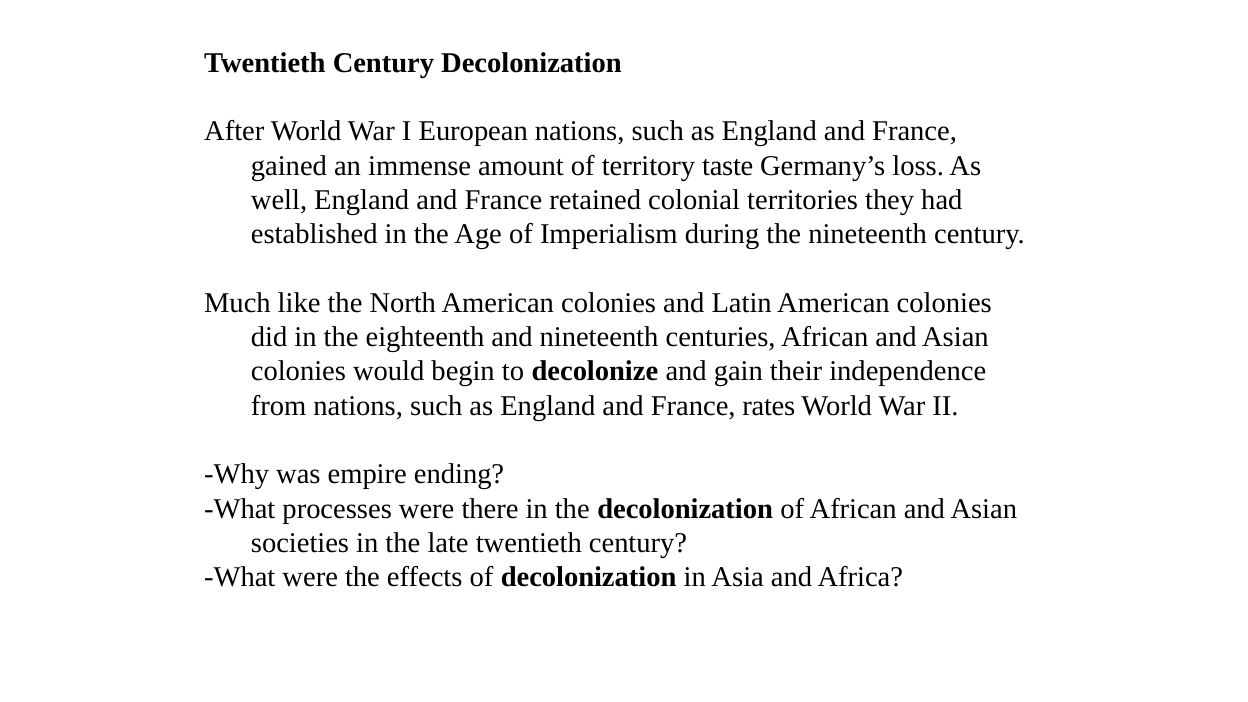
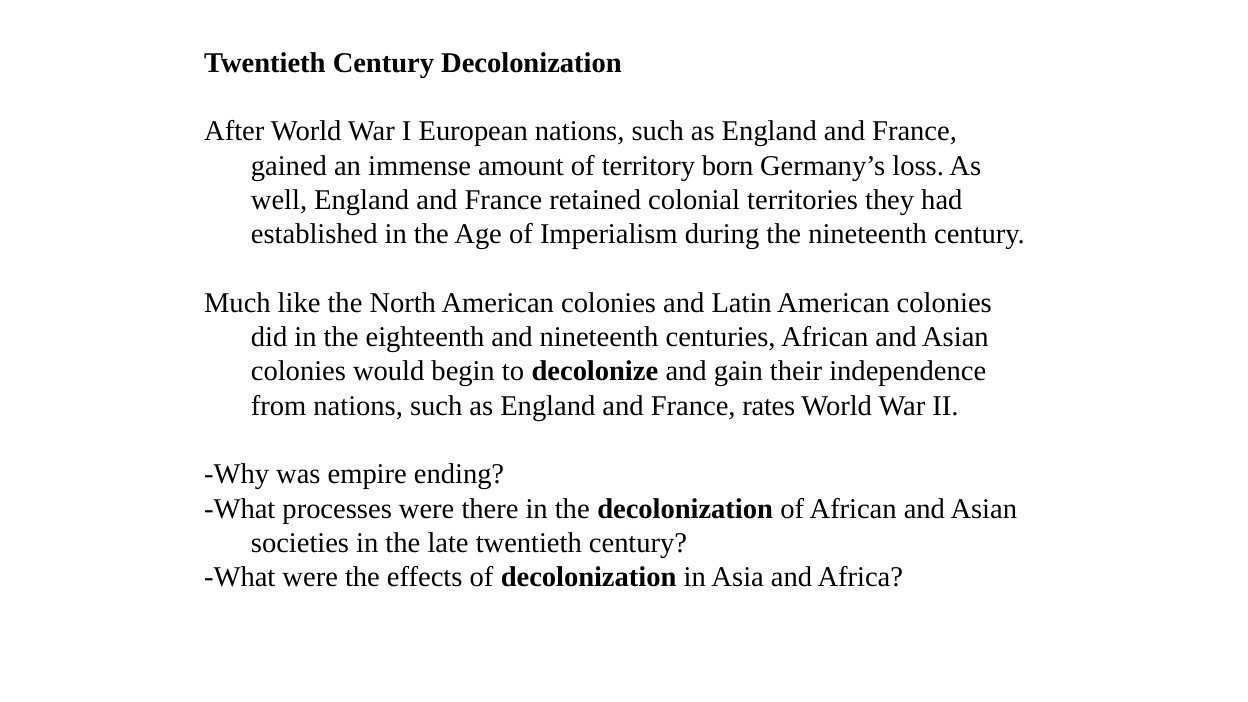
taste: taste -> born
